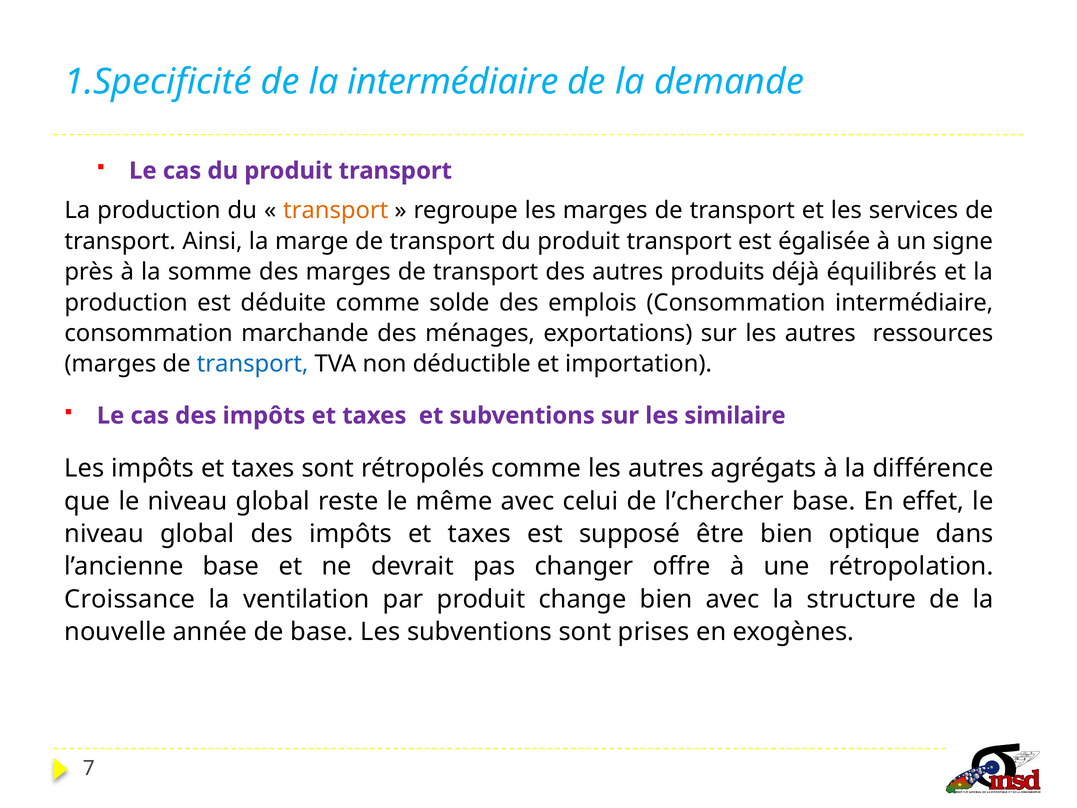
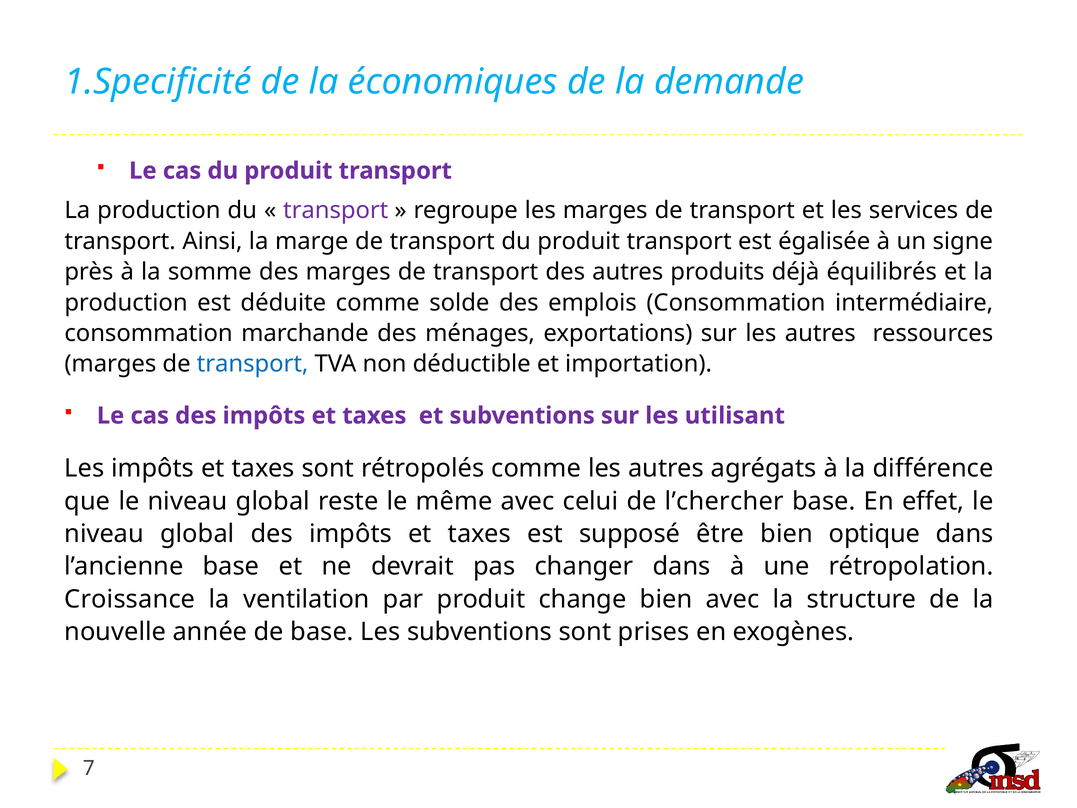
la intermédiaire: intermédiaire -> économiques
transport at (336, 210) colour: orange -> purple
similaire: similaire -> utilisant
changer offre: offre -> dans
